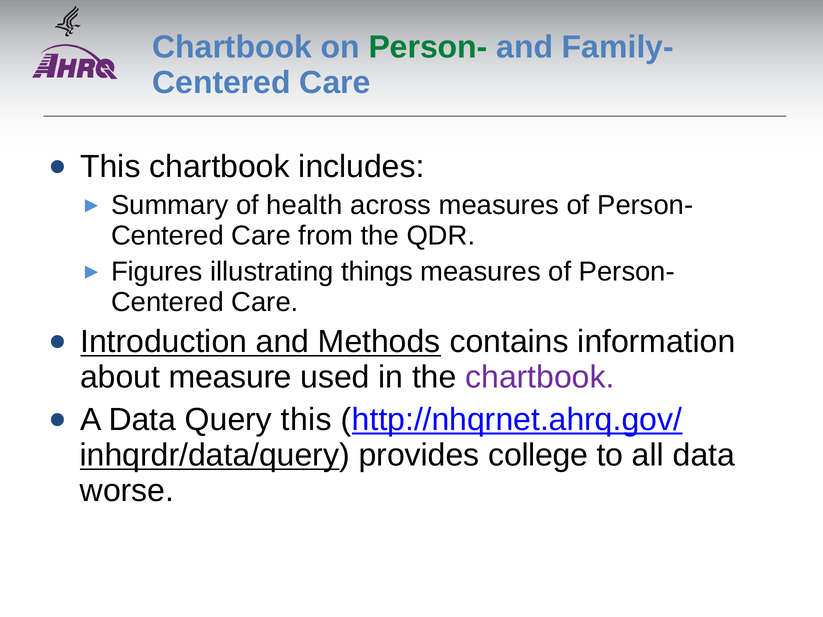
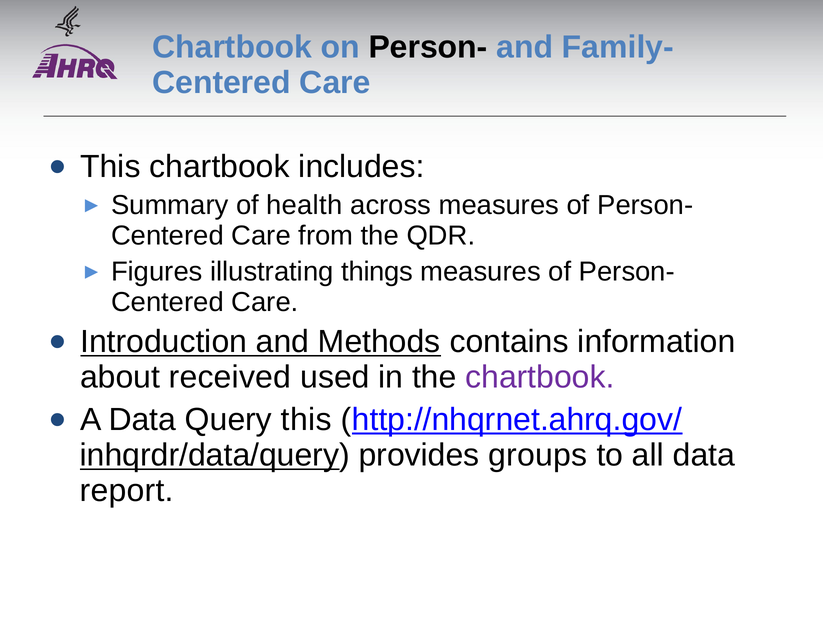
Person- at (428, 47) colour: green -> black
measure: measure -> received
college: college -> groups
worse: worse -> report
